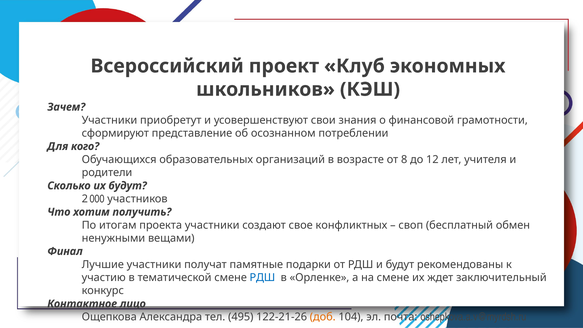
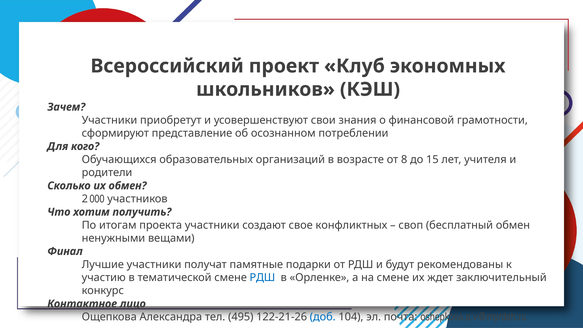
12: 12 -> 15
их будут: будут -> обмен
доб colour: orange -> blue
